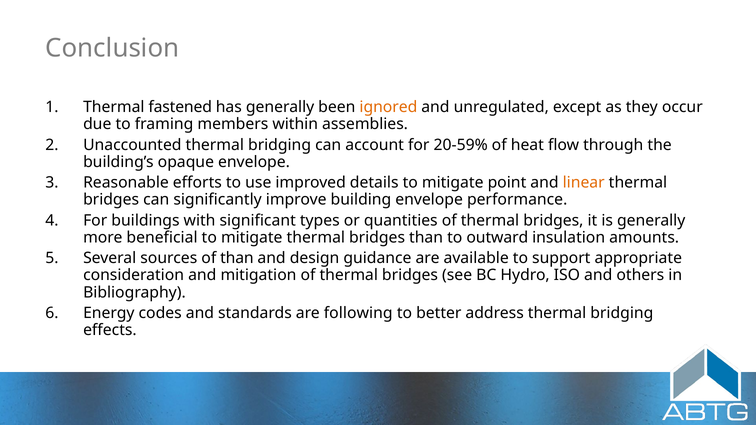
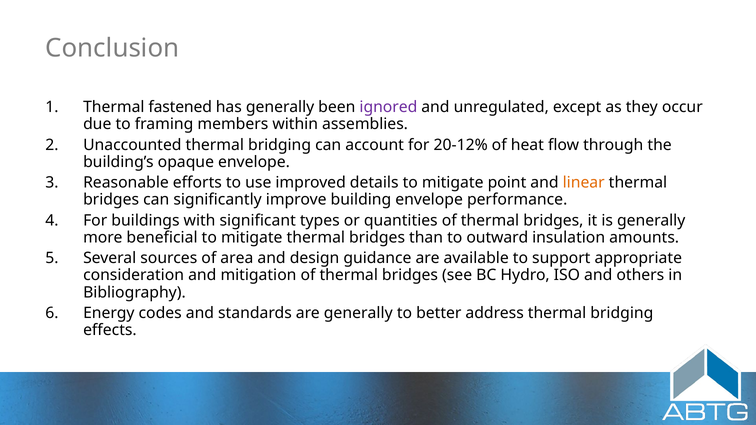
ignored colour: orange -> purple
20-59%: 20-59% -> 20-12%
of than: than -> area
are following: following -> generally
